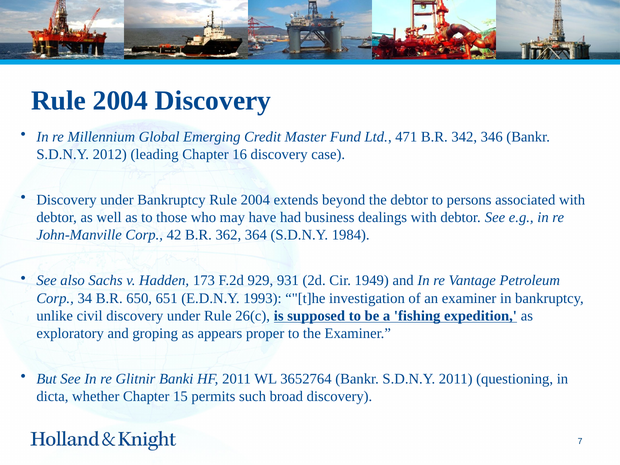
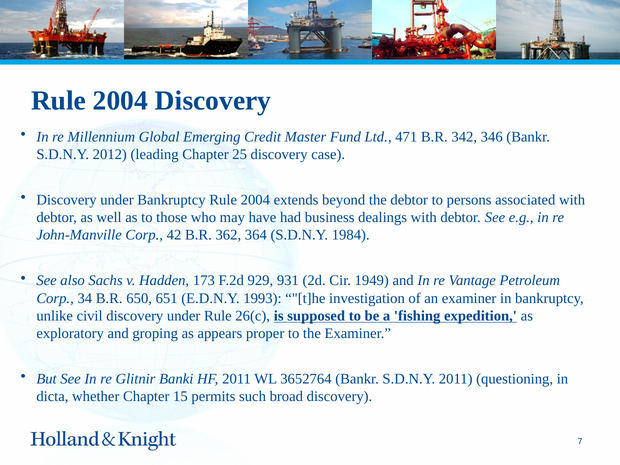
16: 16 -> 25
